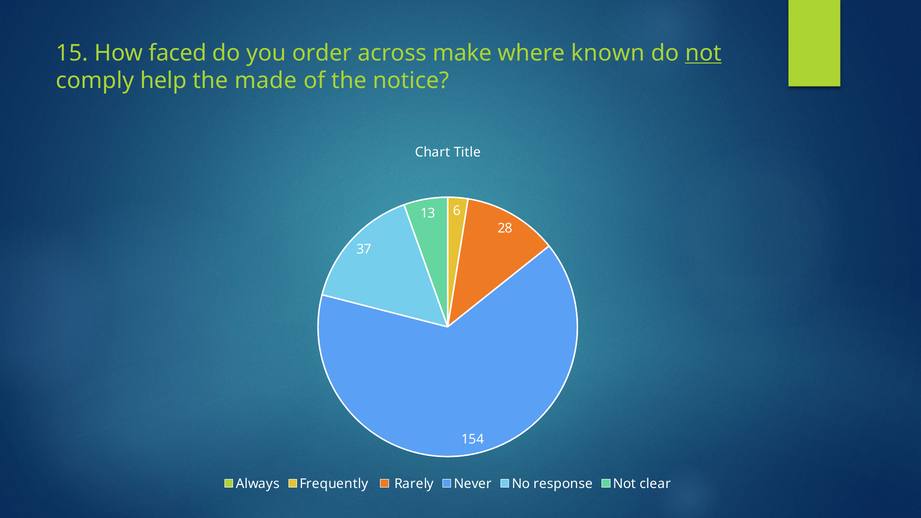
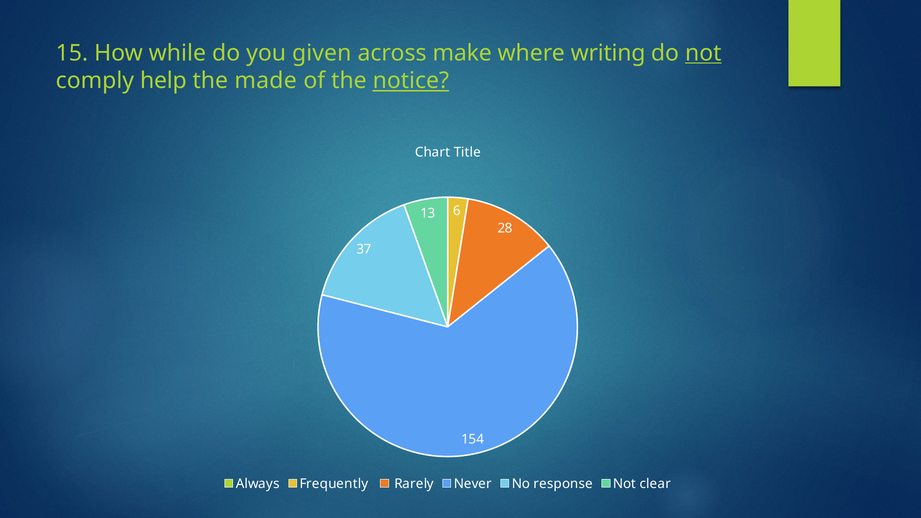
faced: faced -> while
order: order -> given
known: known -> writing
notice underline: none -> present
